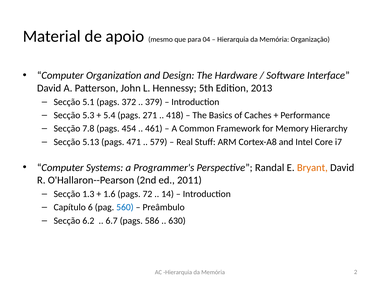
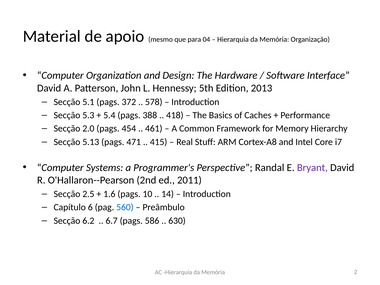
379: 379 -> 578
271: 271 -> 388
7.8: 7.8 -> 2.0
579: 579 -> 415
Bryant colour: orange -> purple
1.3: 1.3 -> 2.5
72: 72 -> 10
